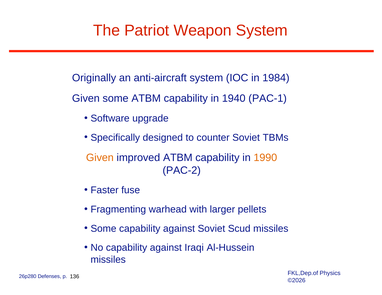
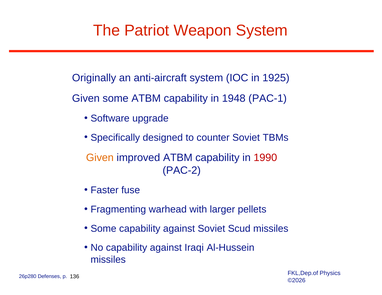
1984: 1984 -> 1925
1940: 1940 -> 1948
1990 colour: orange -> red
